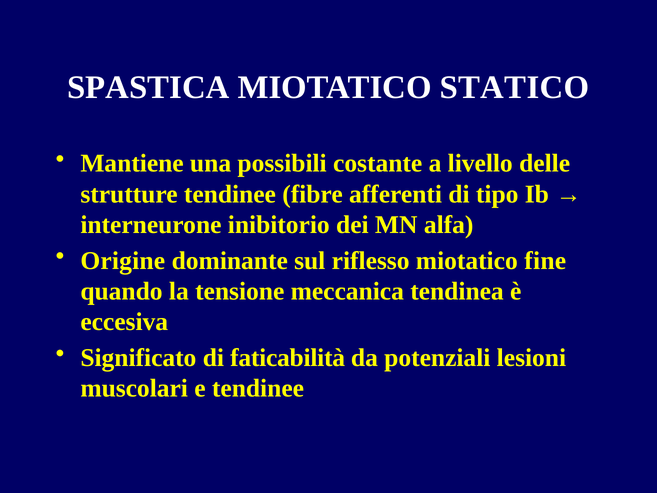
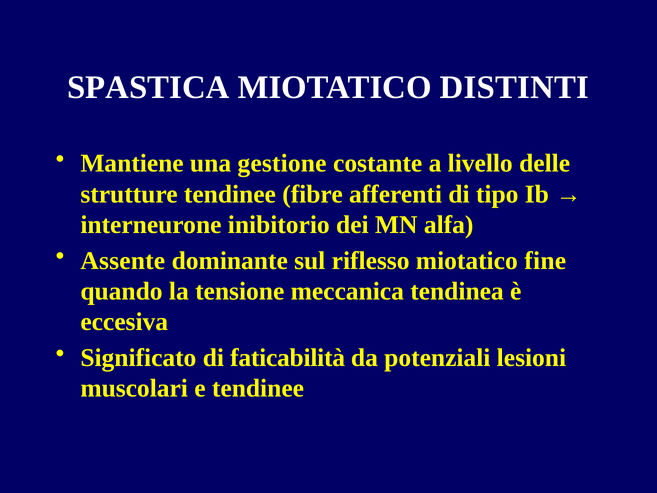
STATICO: STATICO -> DISTINTI
possibili: possibili -> gestione
Origine: Origine -> Assente
